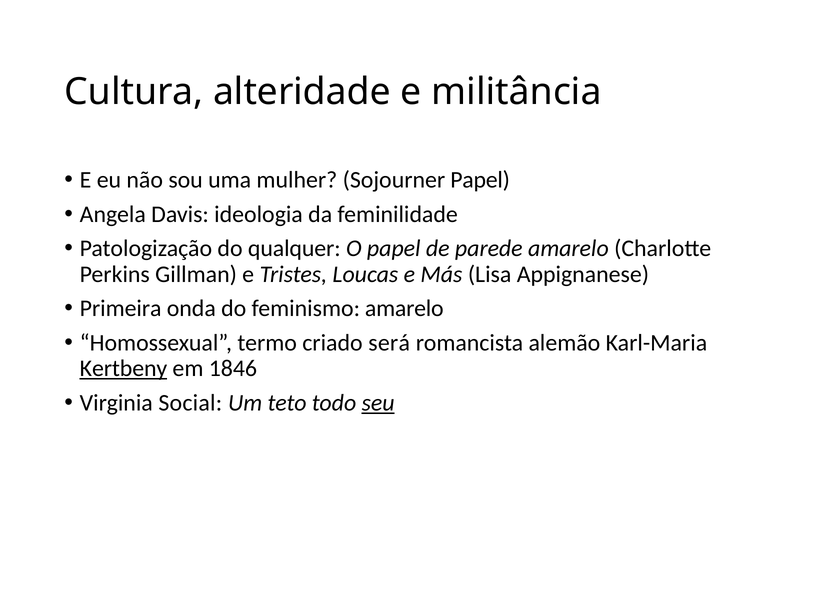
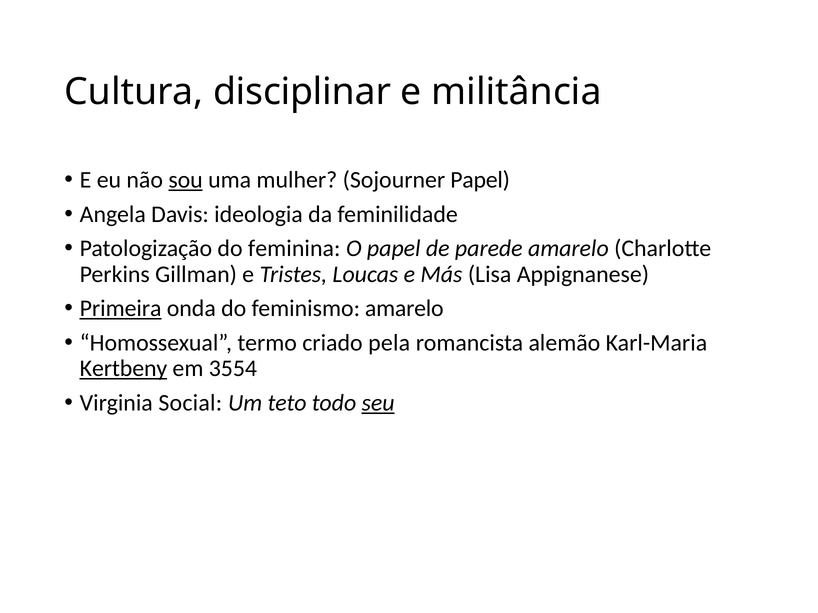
alteridade: alteridade -> disciplinar
sou underline: none -> present
qualquer: qualquer -> feminina
Primeira underline: none -> present
será: será -> pela
1846: 1846 -> 3554
